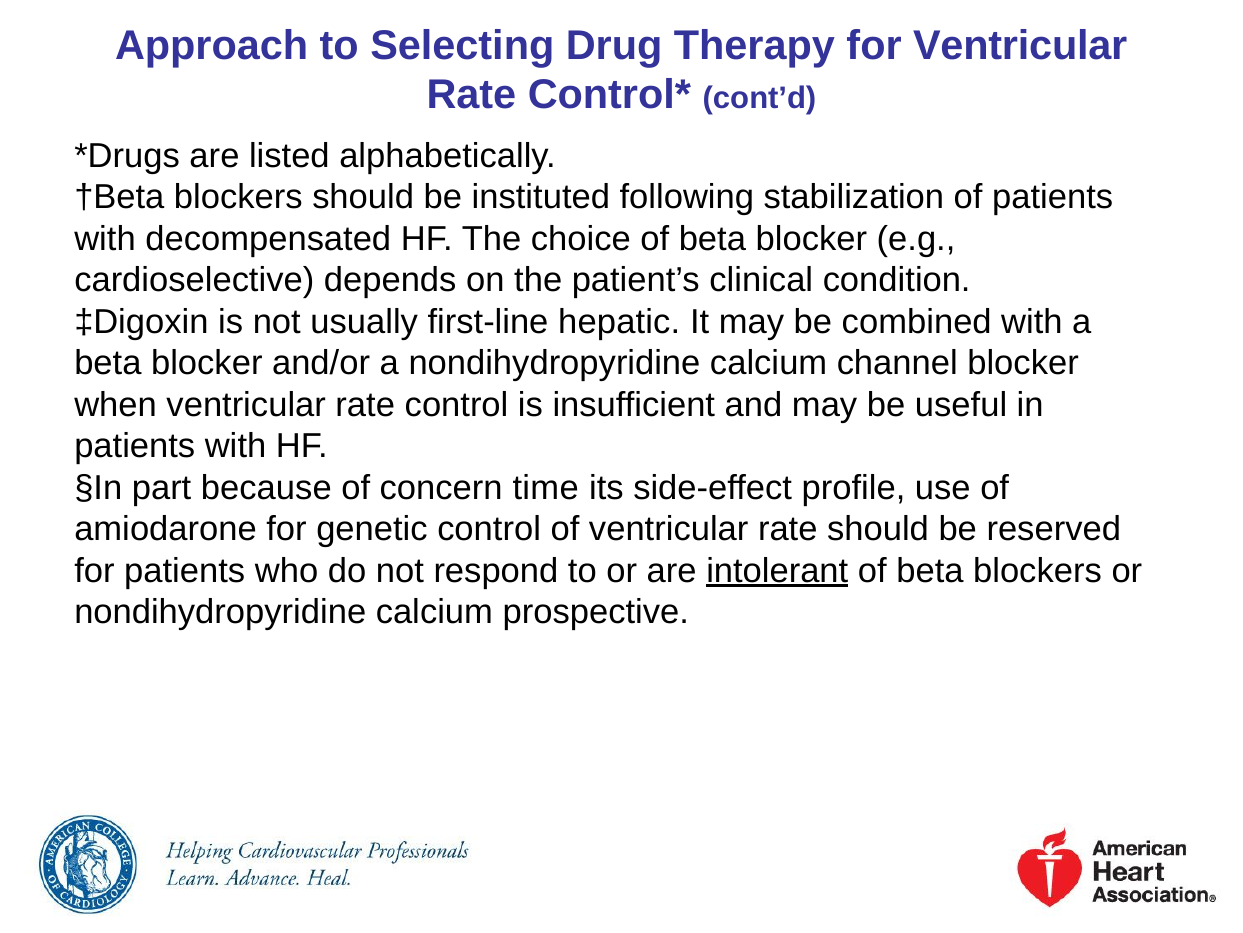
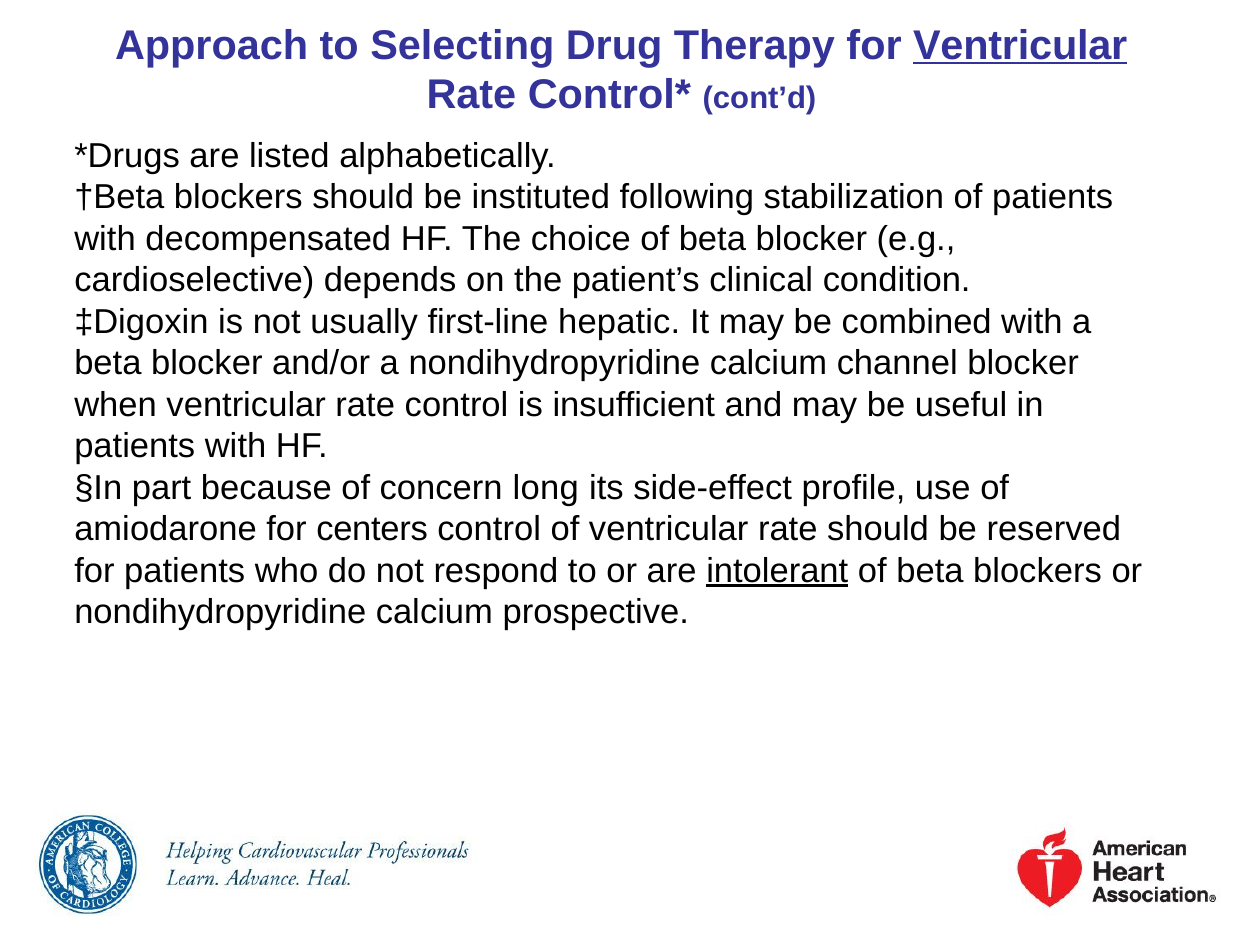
Ventricular at (1020, 45) underline: none -> present
time: time -> long
genetic: genetic -> centers
